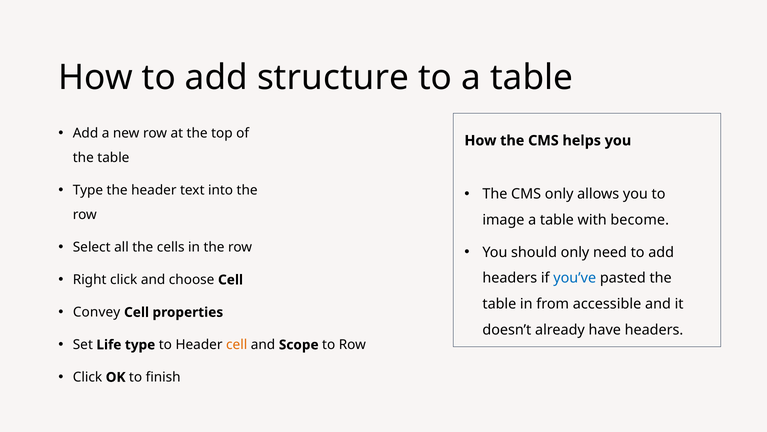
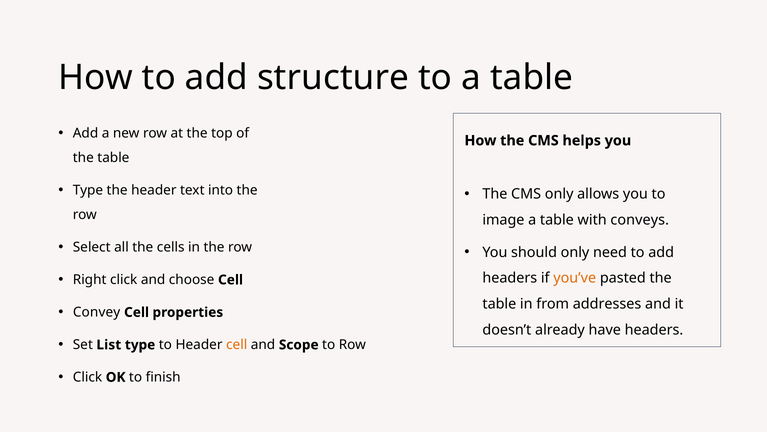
become: become -> conveys
you’ve colour: blue -> orange
accessible: accessible -> addresses
Life: Life -> List
